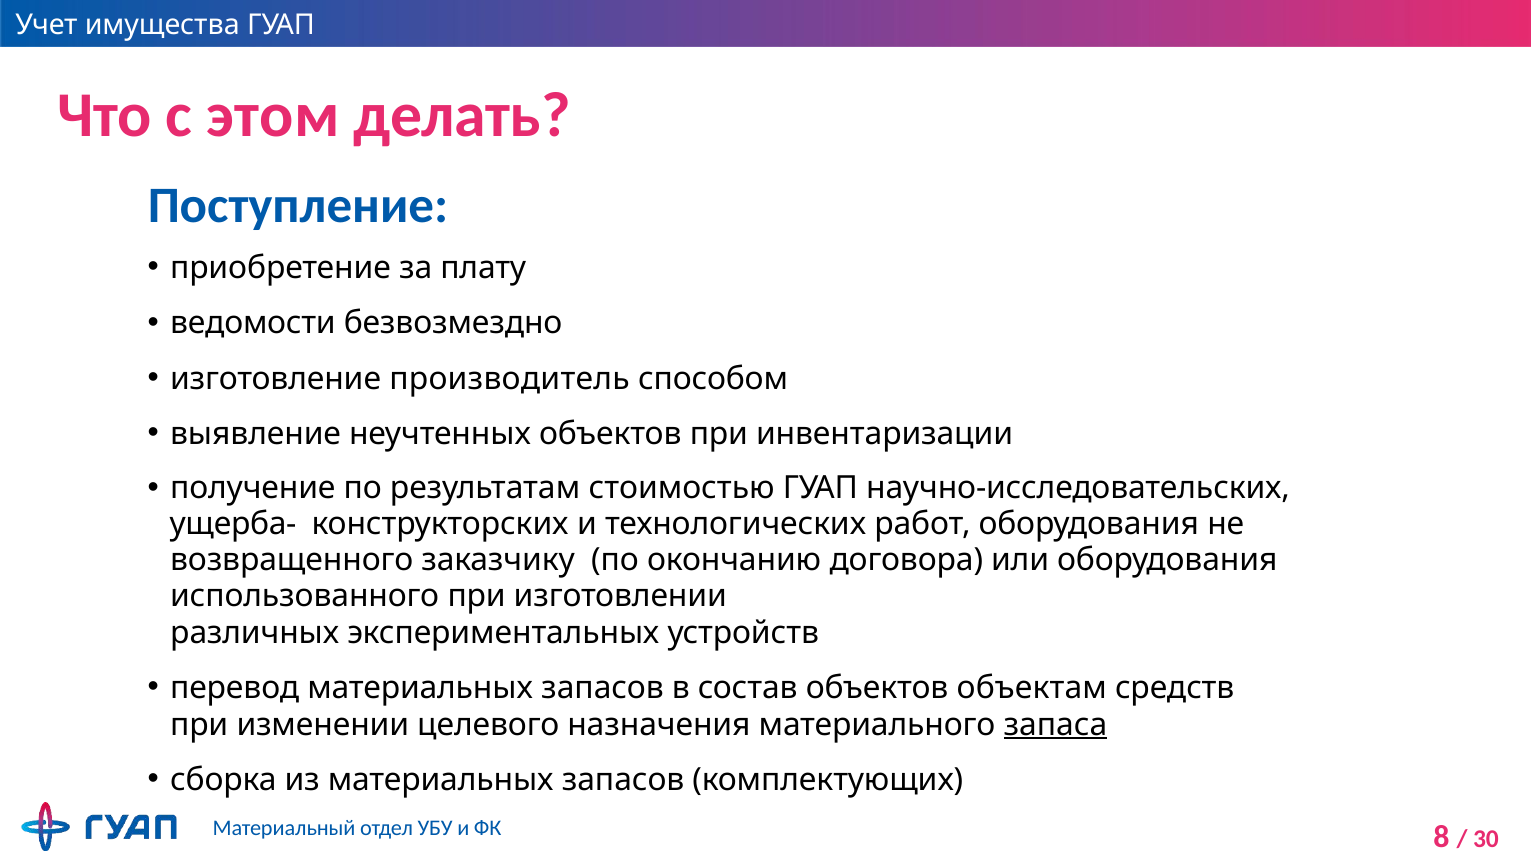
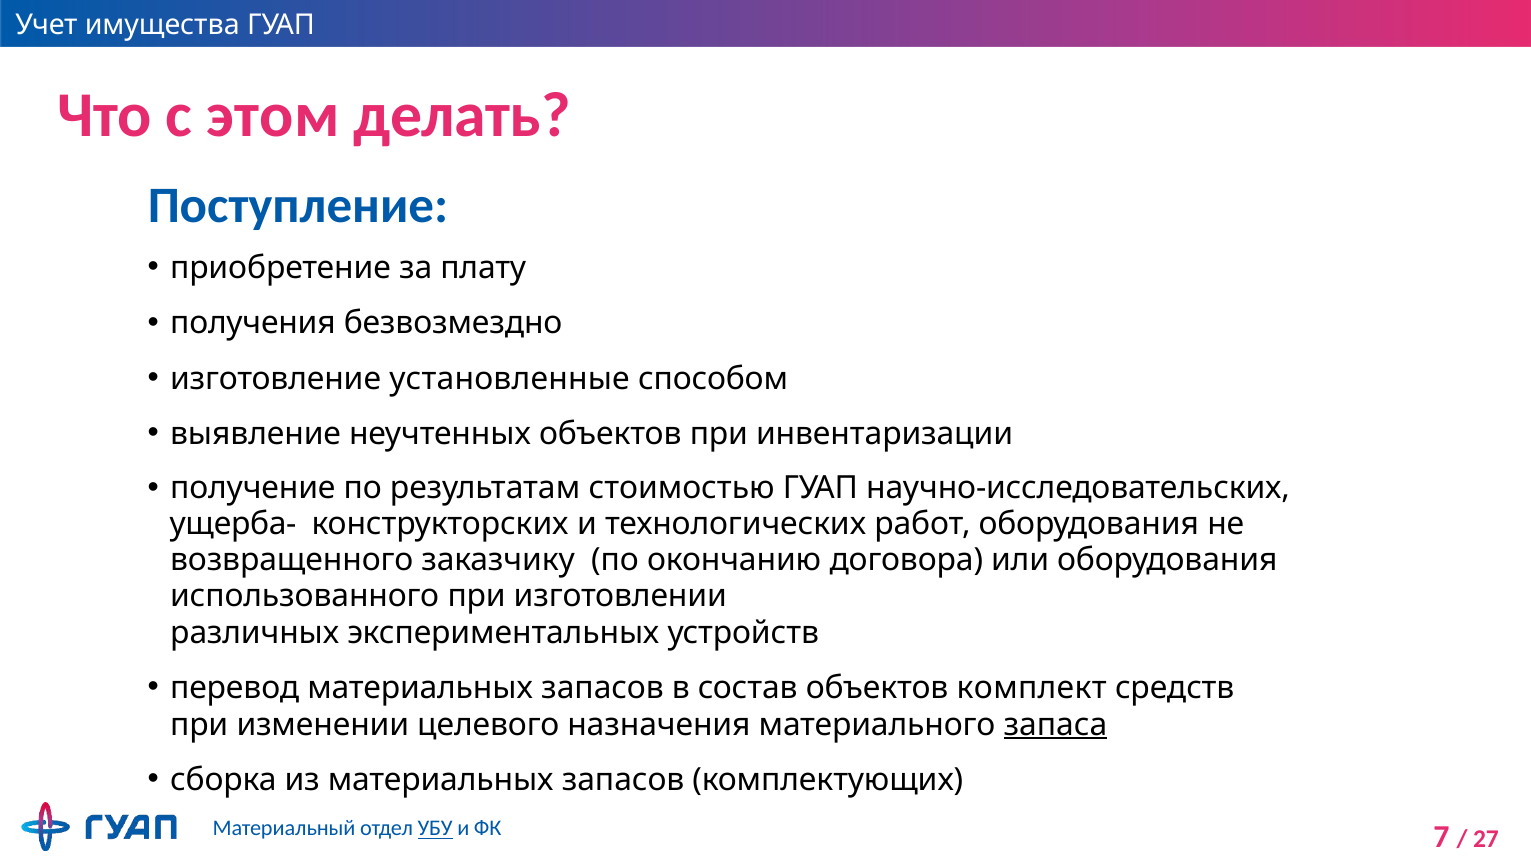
ведомости: ведомости -> получения
производитель: производитель -> установленные
объектам: объектам -> комплект
УБУ underline: none -> present
8: 8 -> 7
30: 30 -> 27
